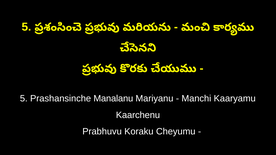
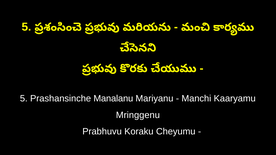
Kaarchenu: Kaarchenu -> Mringgenu
